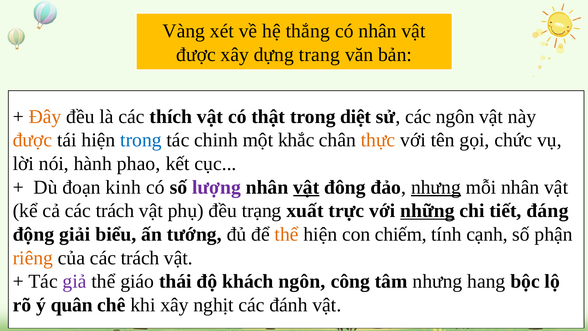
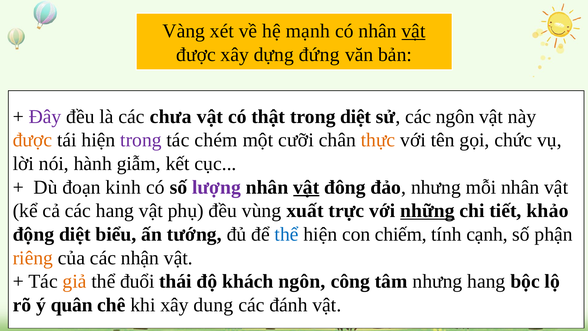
thắng: thắng -> mạnh
vật at (413, 31) underline: none -> present
trang: trang -> đứng
Đây colour: orange -> purple
thích: thích -> chưa
trong at (141, 140) colour: blue -> purple
chinh: chinh -> chém
khắc: khắc -> cưỡi
phao: phao -> giẫm
nhưng at (436, 187) underline: present -> none
cả các trách: trách -> hang
trạng: trạng -> vùng
đáng: đáng -> khảo
động giải: giải -> diệt
thể at (287, 234) colour: orange -> blue
của các trách: trách -> nhận
giả colour: purple -> orange
giáo: giáo -> đuổi
nghịt: nghịt -> dung
